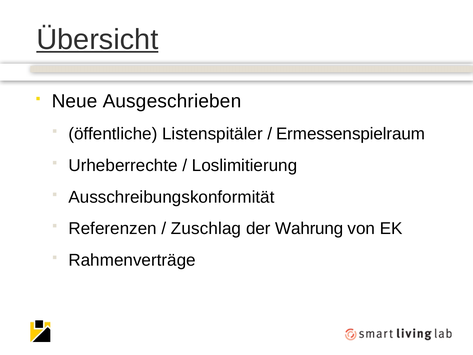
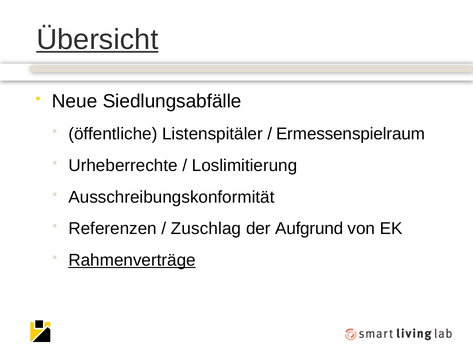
Ausgeschrieben: Ausgeschrieben -> Siedlungsabfälle
Wahrung: Wahrung -> Aufgrund
Rahmenverträge underline: none -> present
